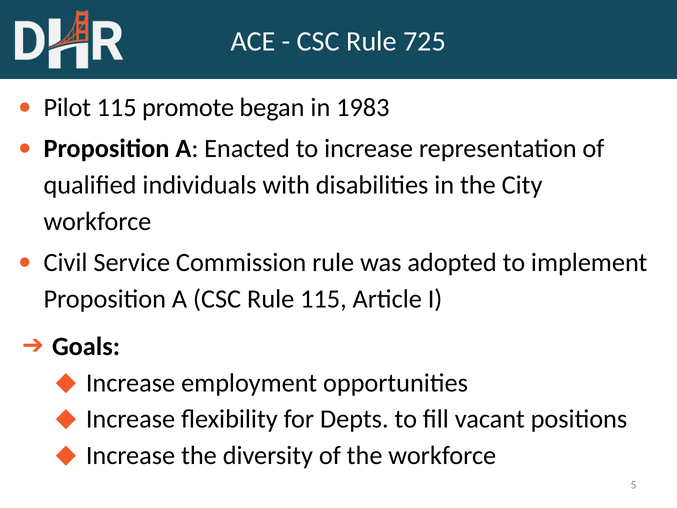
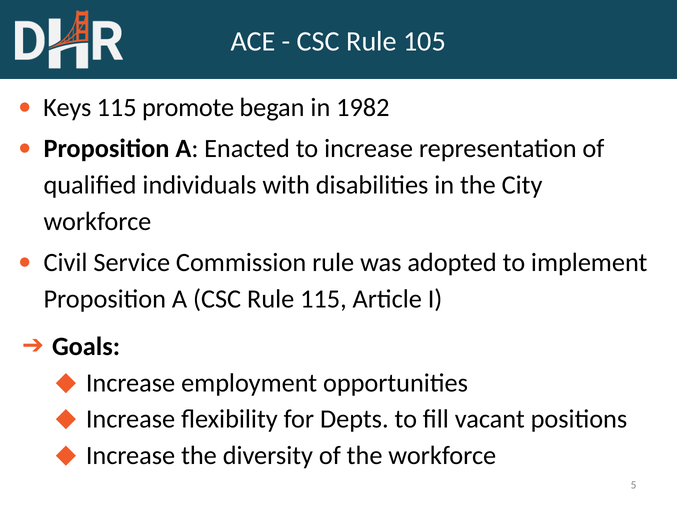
725: 725 -> 105
Pilot: Pilot -> Keys
1983: 1983 -> 1982
